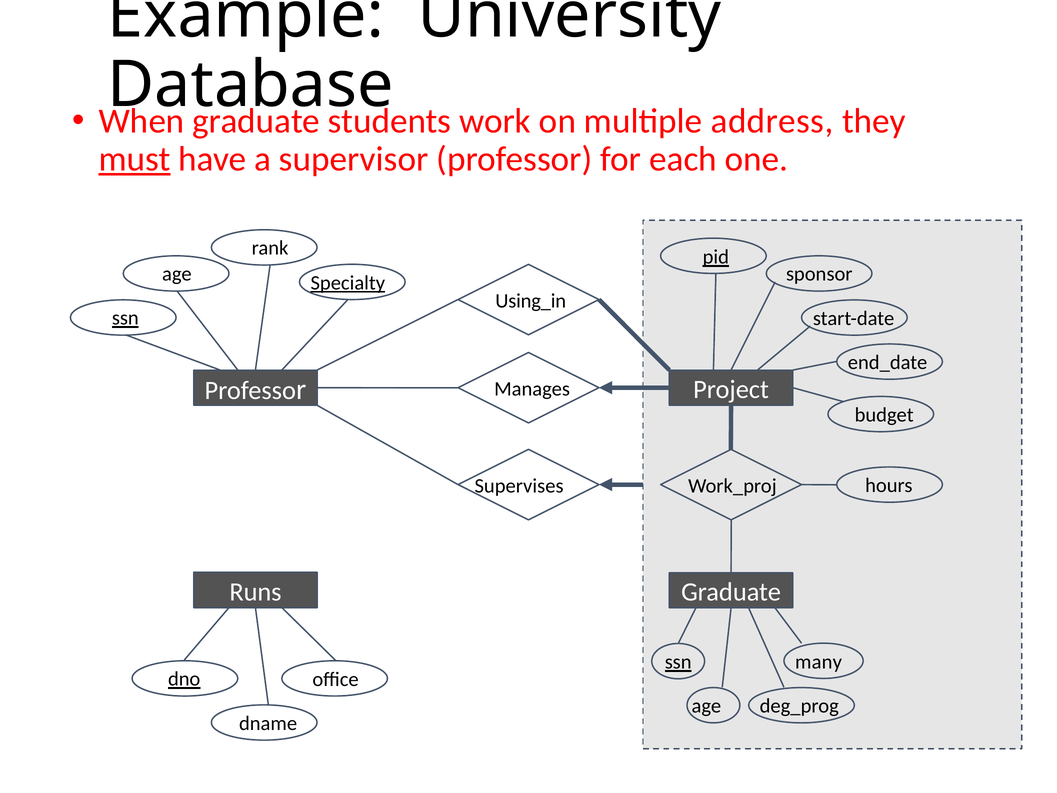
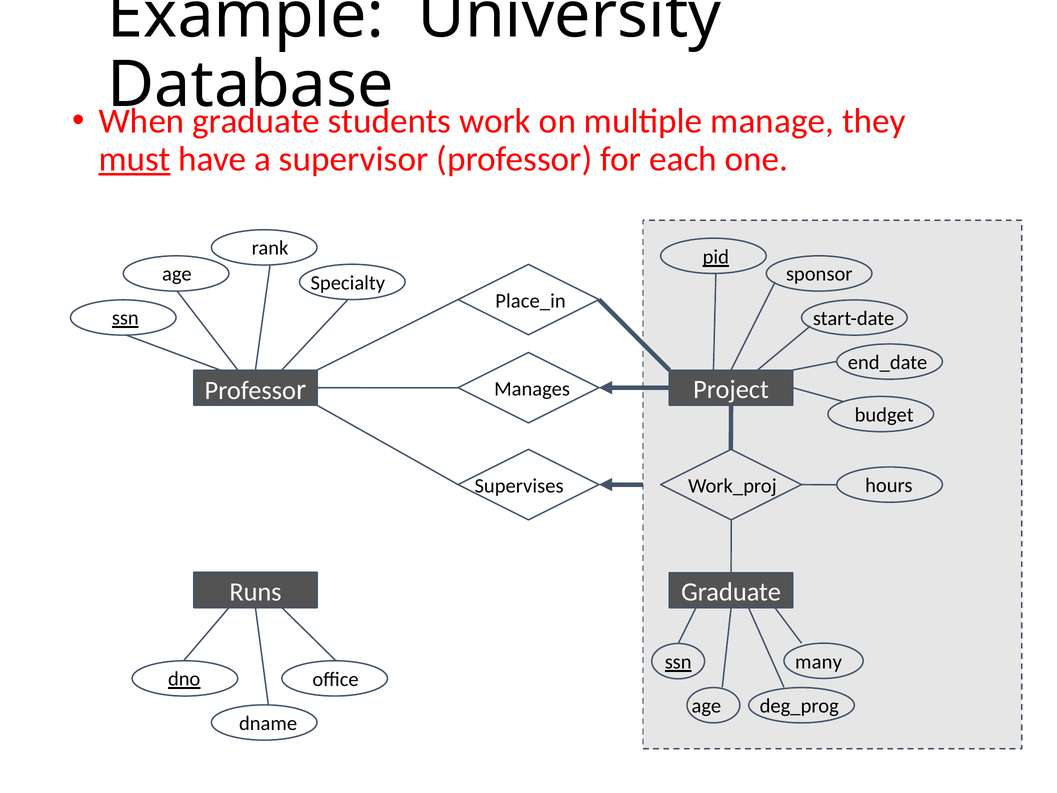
address: address -> manage
Specialty underline: present -> none
Using_in: Using_in -> Place_in
